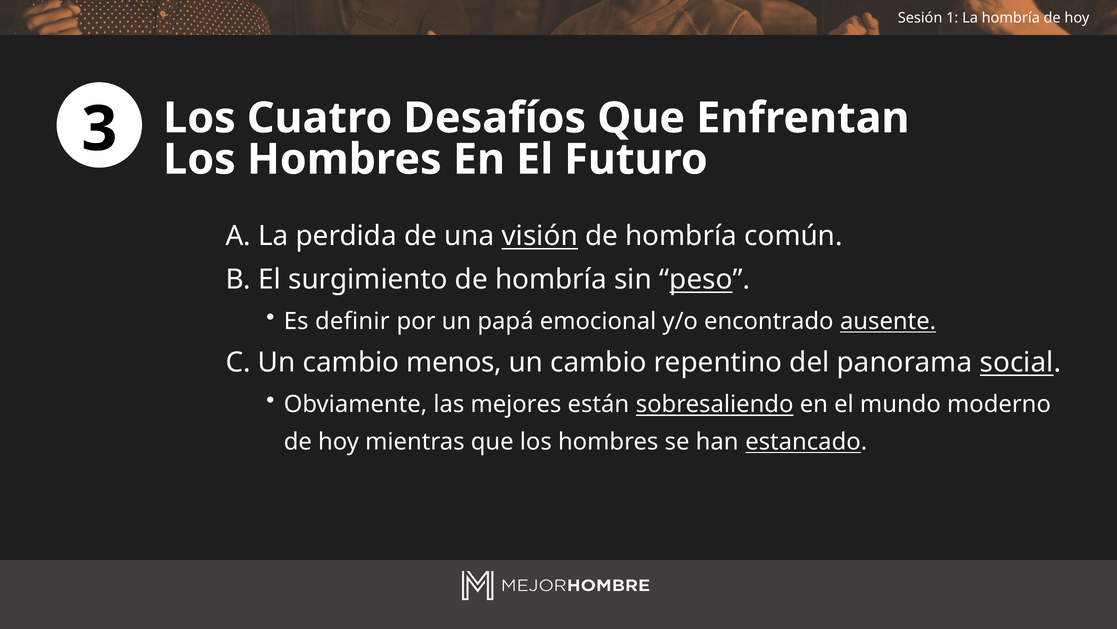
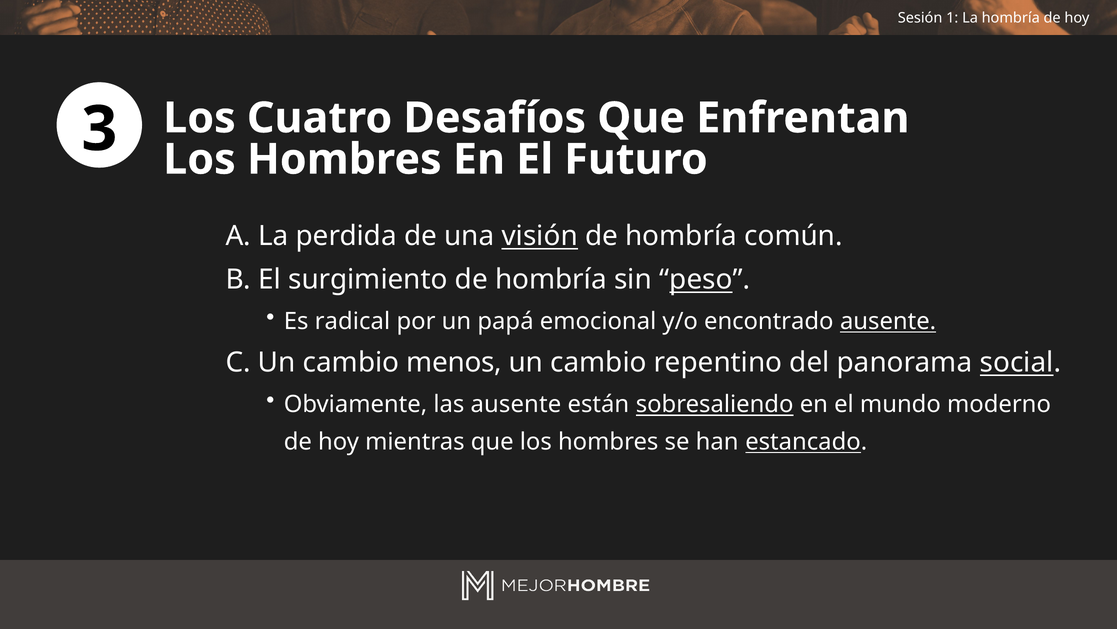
definir: definir -> radical
las mejores: mejores -> ausente
